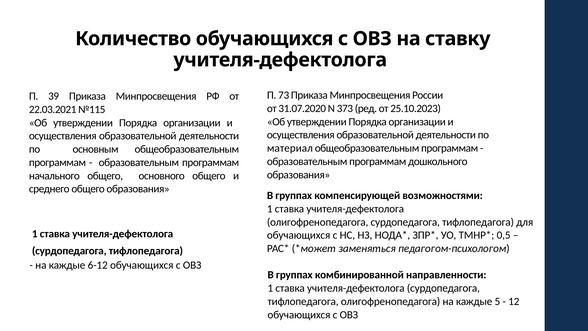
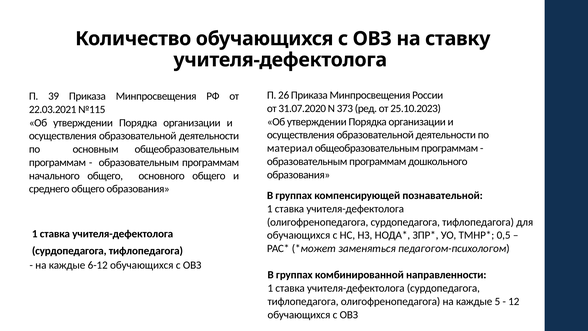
73: 73 -> 26
возможностями: возможностями -> познавательной
